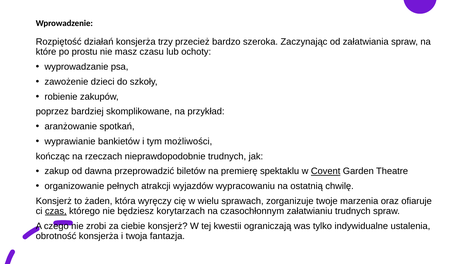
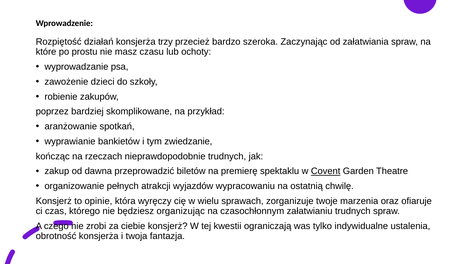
możliwości: możliwości -> zwiedzanie
żaden: żaden -> opinie
czas underline: present -> none
korytarzach: korytarzach -> organizując
